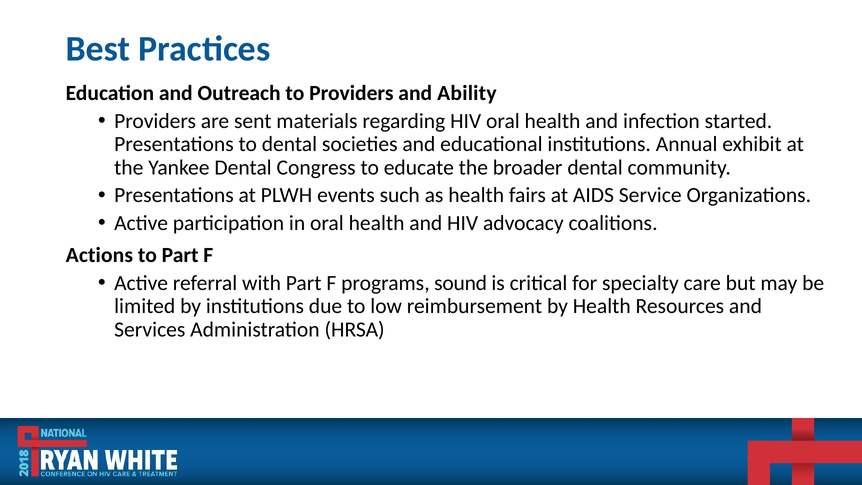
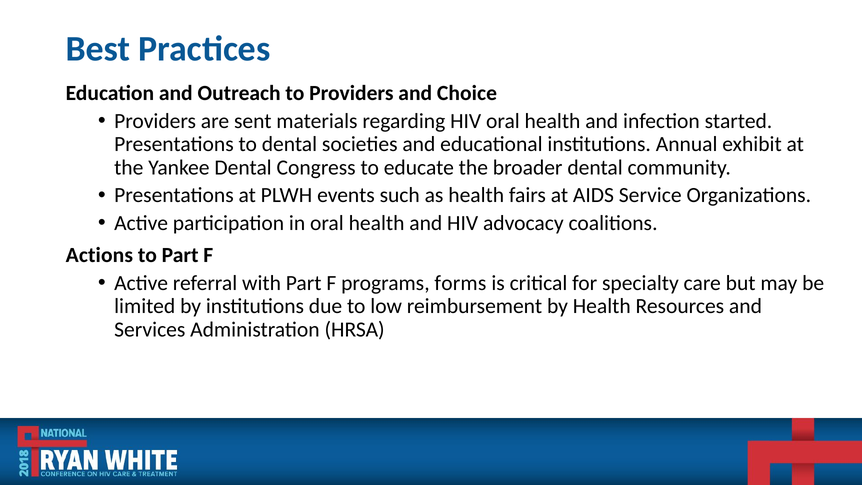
Ability: Ability -> Choice
sound: sound -> forms
